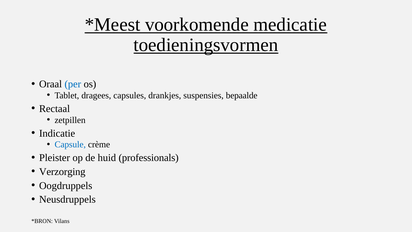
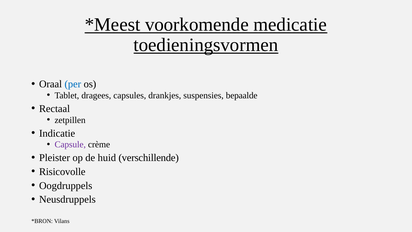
Capsule colour: blue -> purple
professionals: professionals -> verschillende
Verzorging: Verzorging -> Risicovolle
